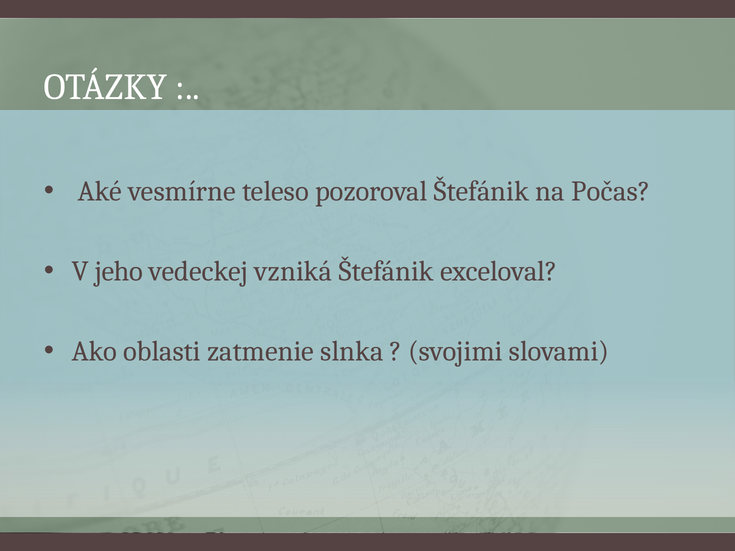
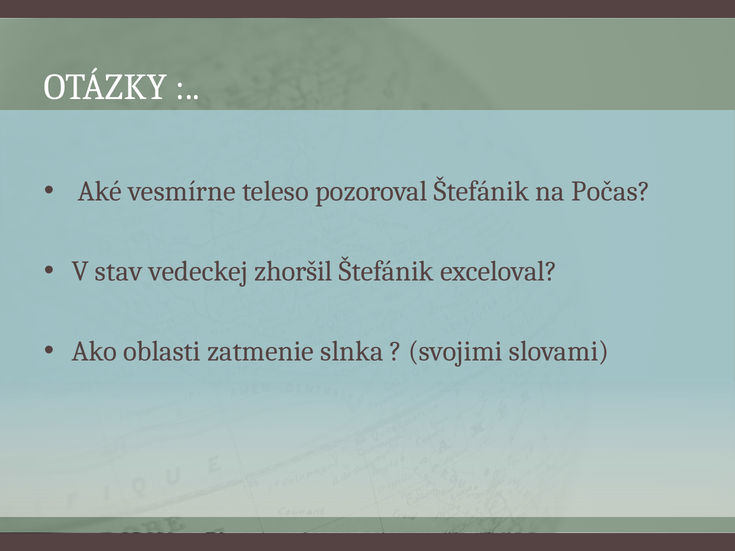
jeho: jeho -> stav
vzniká: vzniká -> zhoršil
